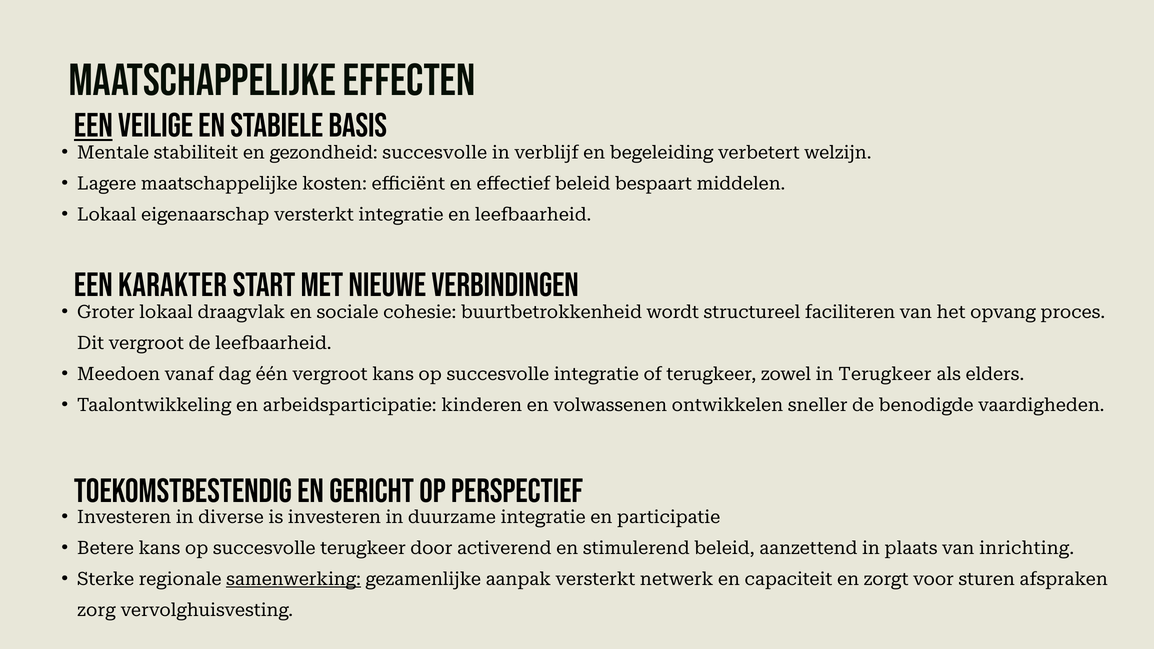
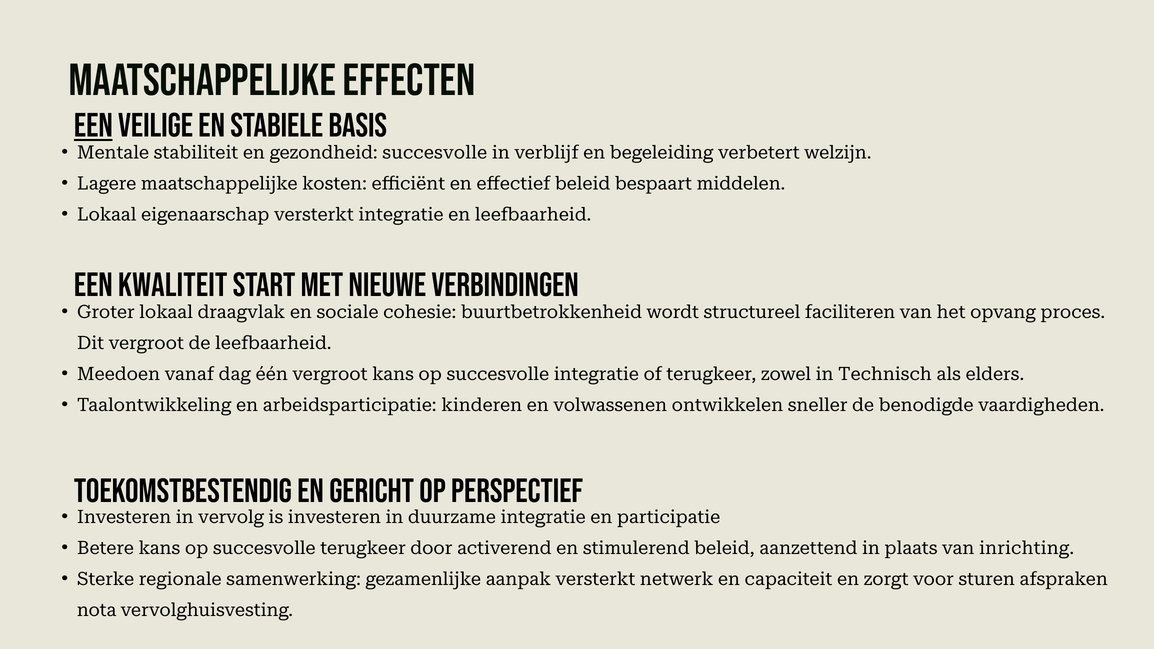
karakter: karakter -> kwaliteit
in Terugkeer: Terugkeer -> Technisch
diverse: diverse -> vervolg
samenwerking underline: present -> none
zorg: zorg -> nota
